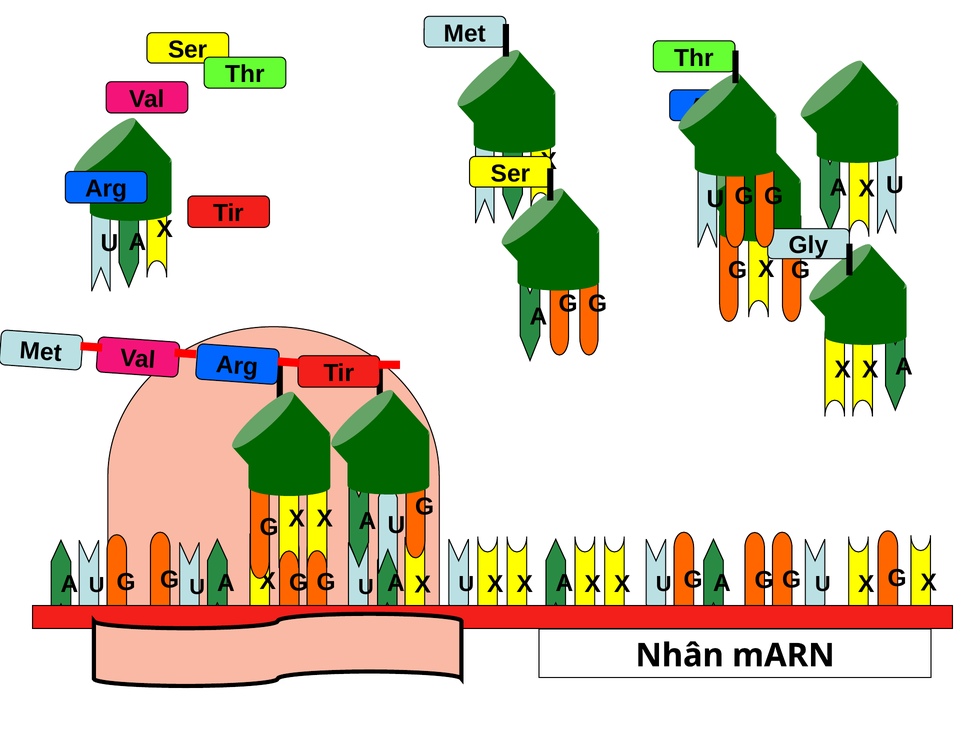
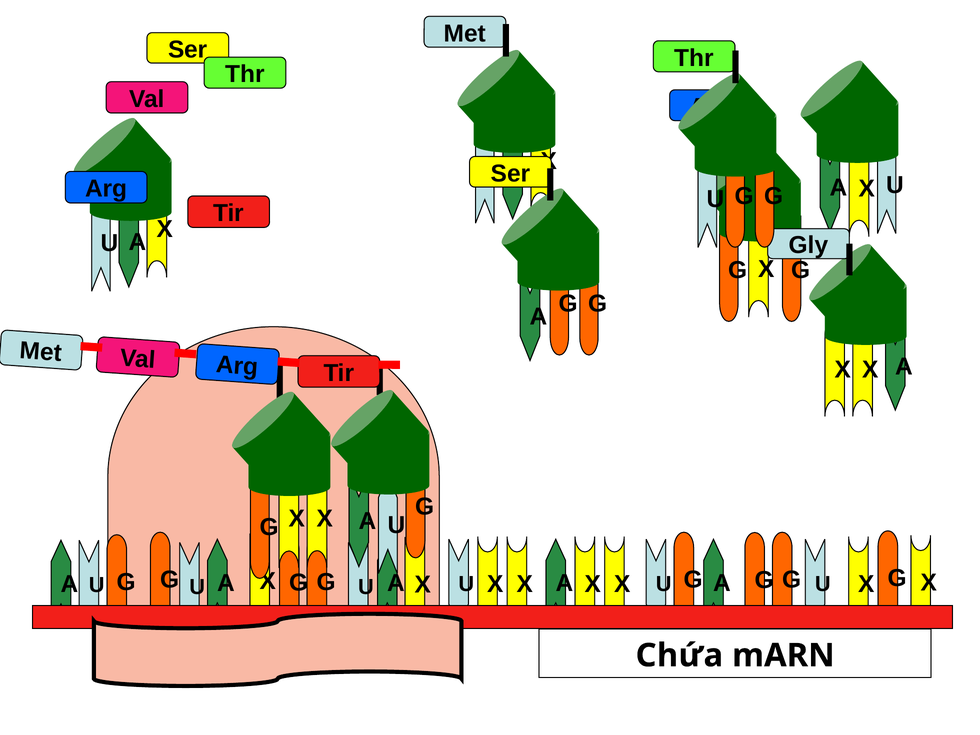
Nhân: Nhân -> Chứa
